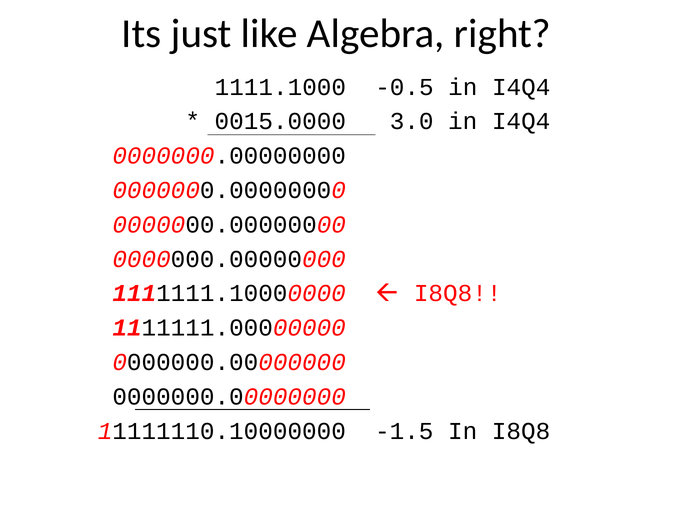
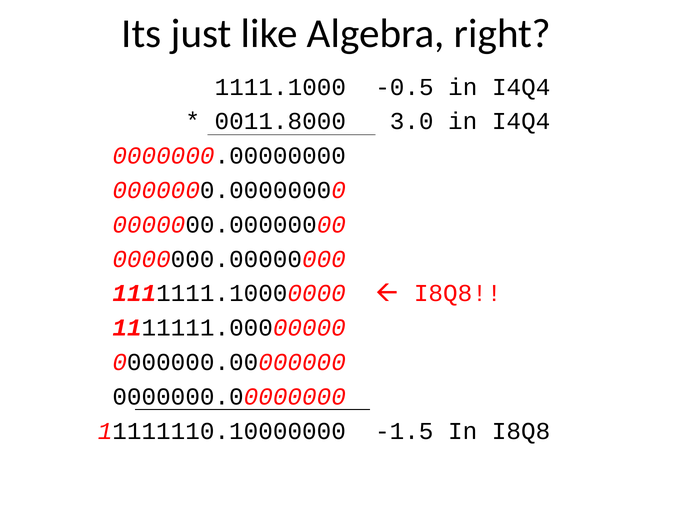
0015.0000: 0015.0000 -> 0011.8000
